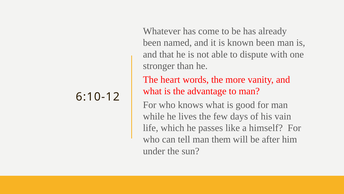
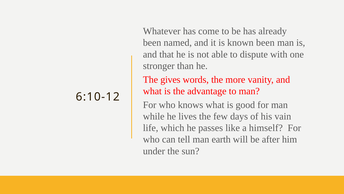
heart: heart -> gives
them: them -> earth
